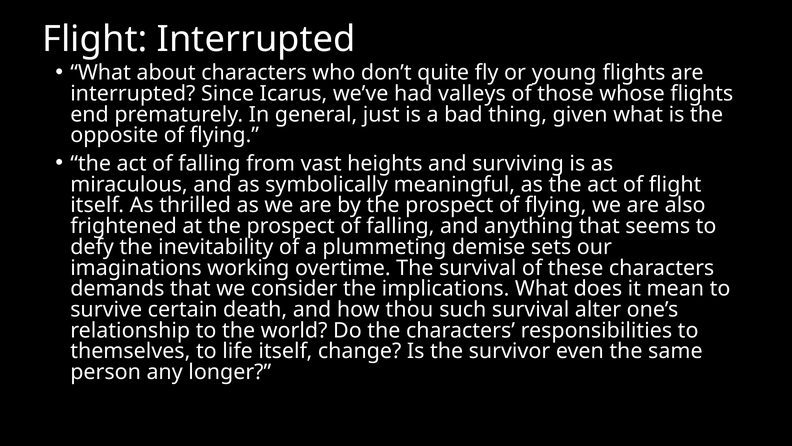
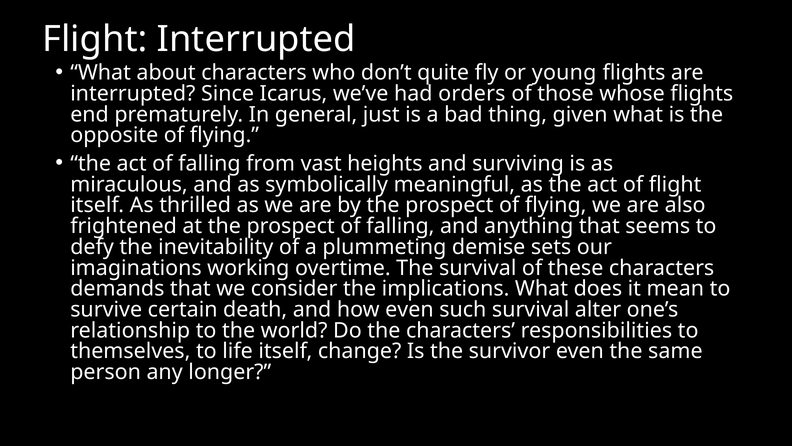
valleys: valleys -> orders
how thou: thou -> even
